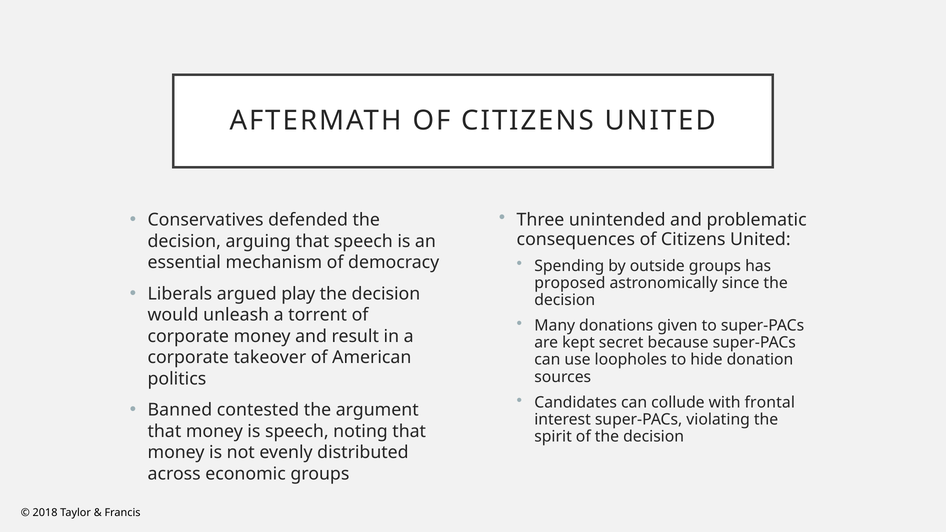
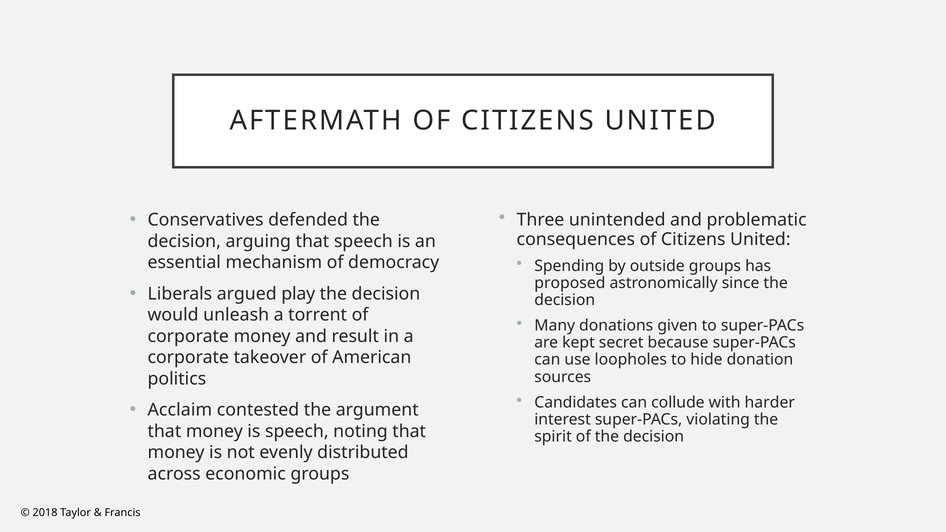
frontal: frontal -> harder
Banned: Banned -> Acclaim
